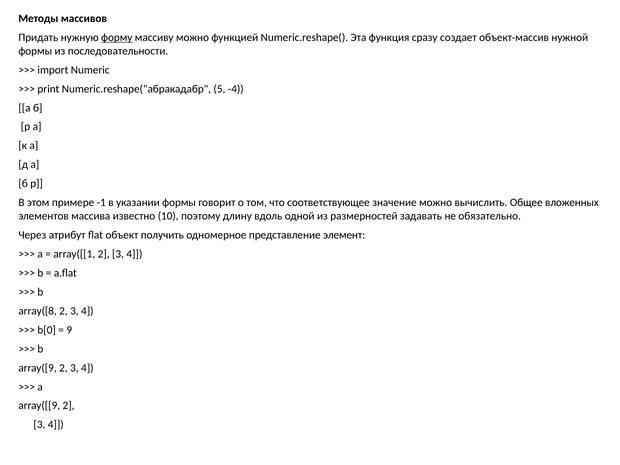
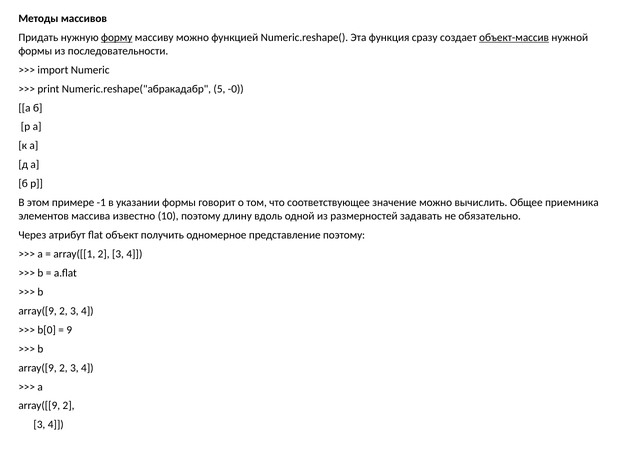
объект-массив underline: none -> present
-4: -4 -> -0
вложенных: вложенных -> приемника
представление элемент: элемент -> поэтому
array([8 at (38, 311): array([8 -> array([9
